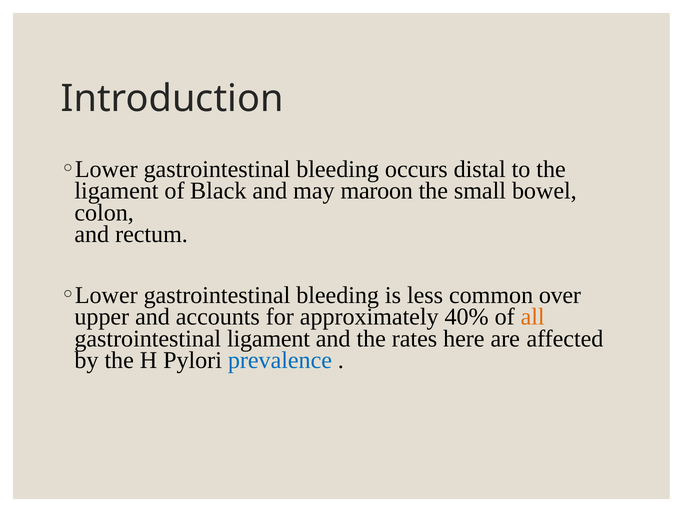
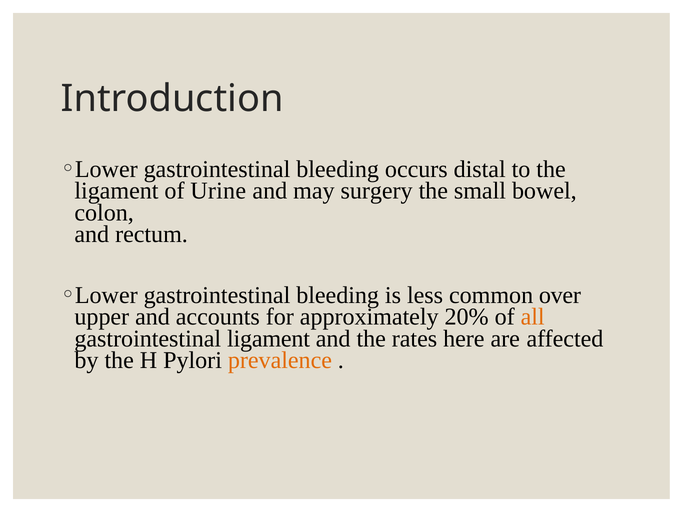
Black: Black -> Urine
maroon: maroon -> surgery
40%: 40% -> 20%
prevalence colour: blue -> orange
